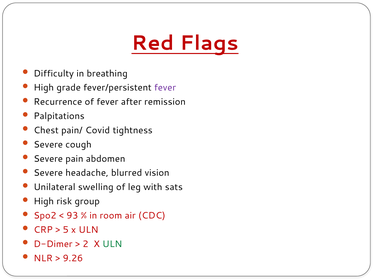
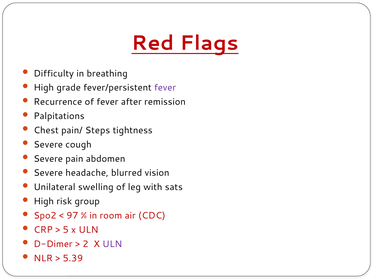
Covid: Covid -> Steps
93: 93 -> 97
ULN at (112, 244) colour: green -> purple
9.26: 9.26 -> 5.39
